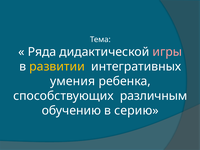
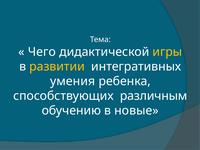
Ряда: Ряда -> Чего
игры colour: pink -> yellow
серию: серию -> новые
